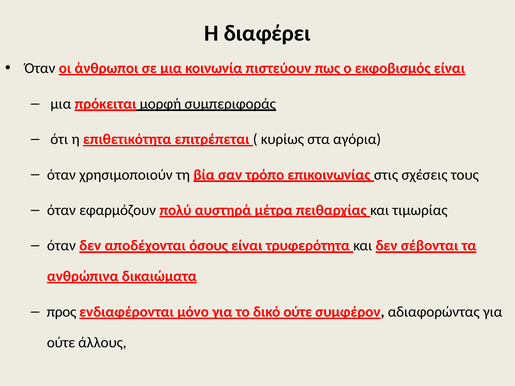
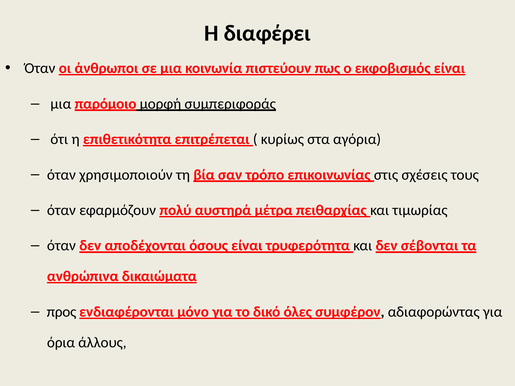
πρόκειται: πρόκειται -> παρόμοιο
δικό ούτε: ούτε -> όλες
ούτε at (61, 343): ούτε -> όρια
